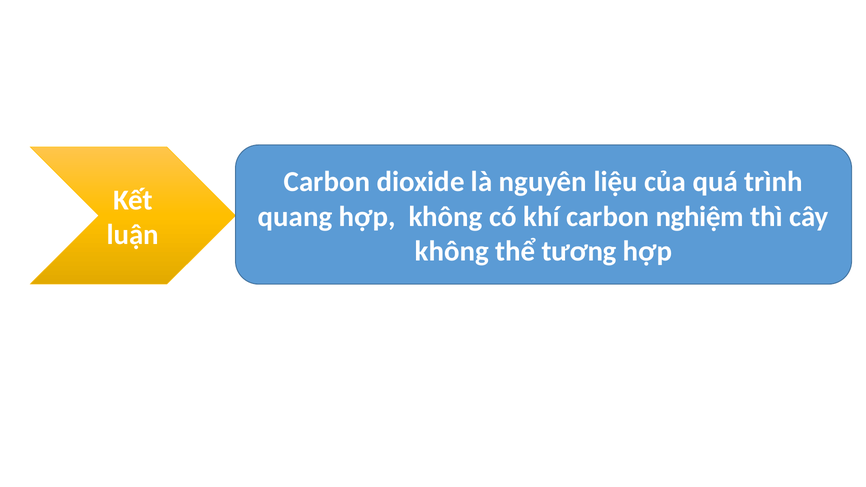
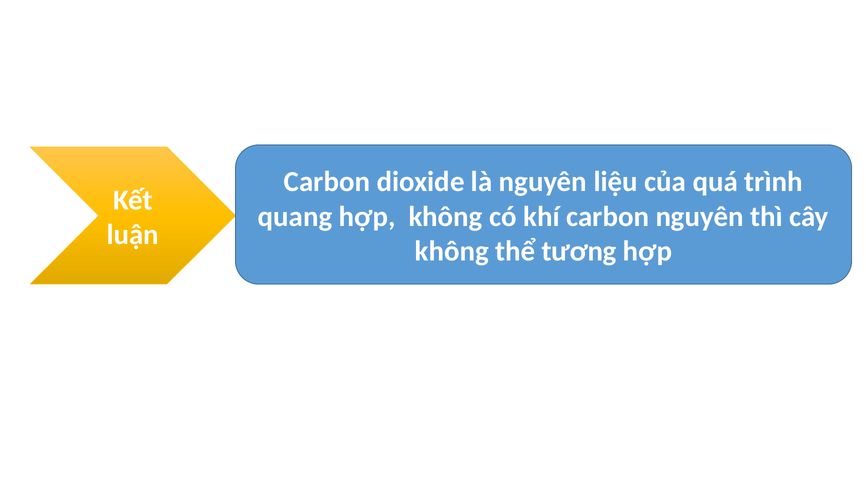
carbon nghiệm: nghiệm -> nguyên
